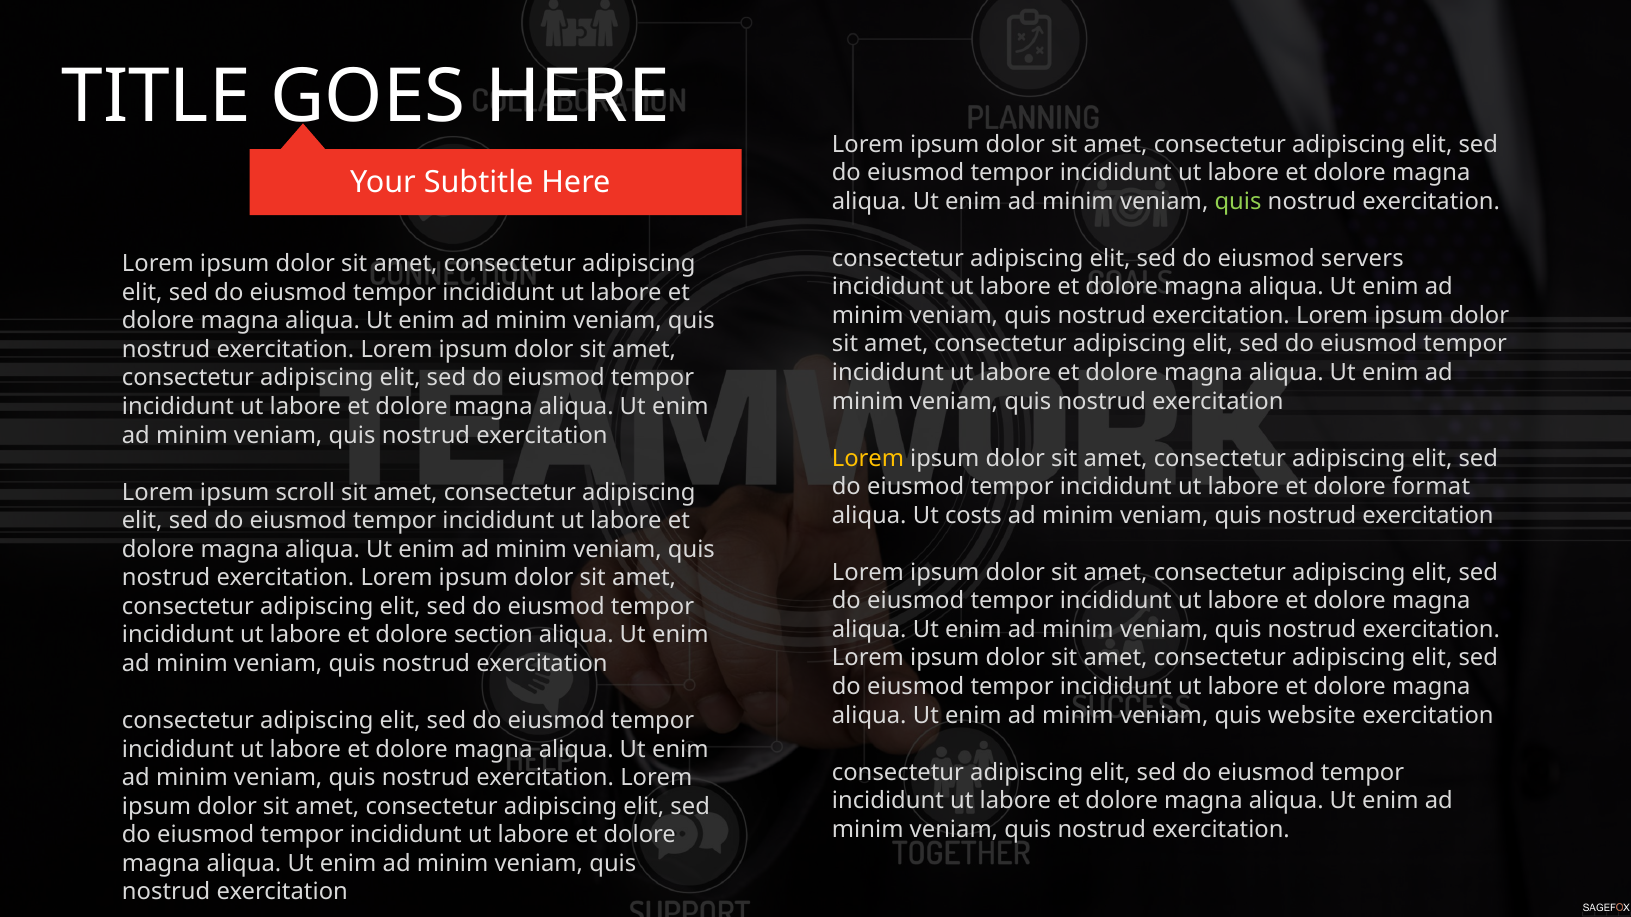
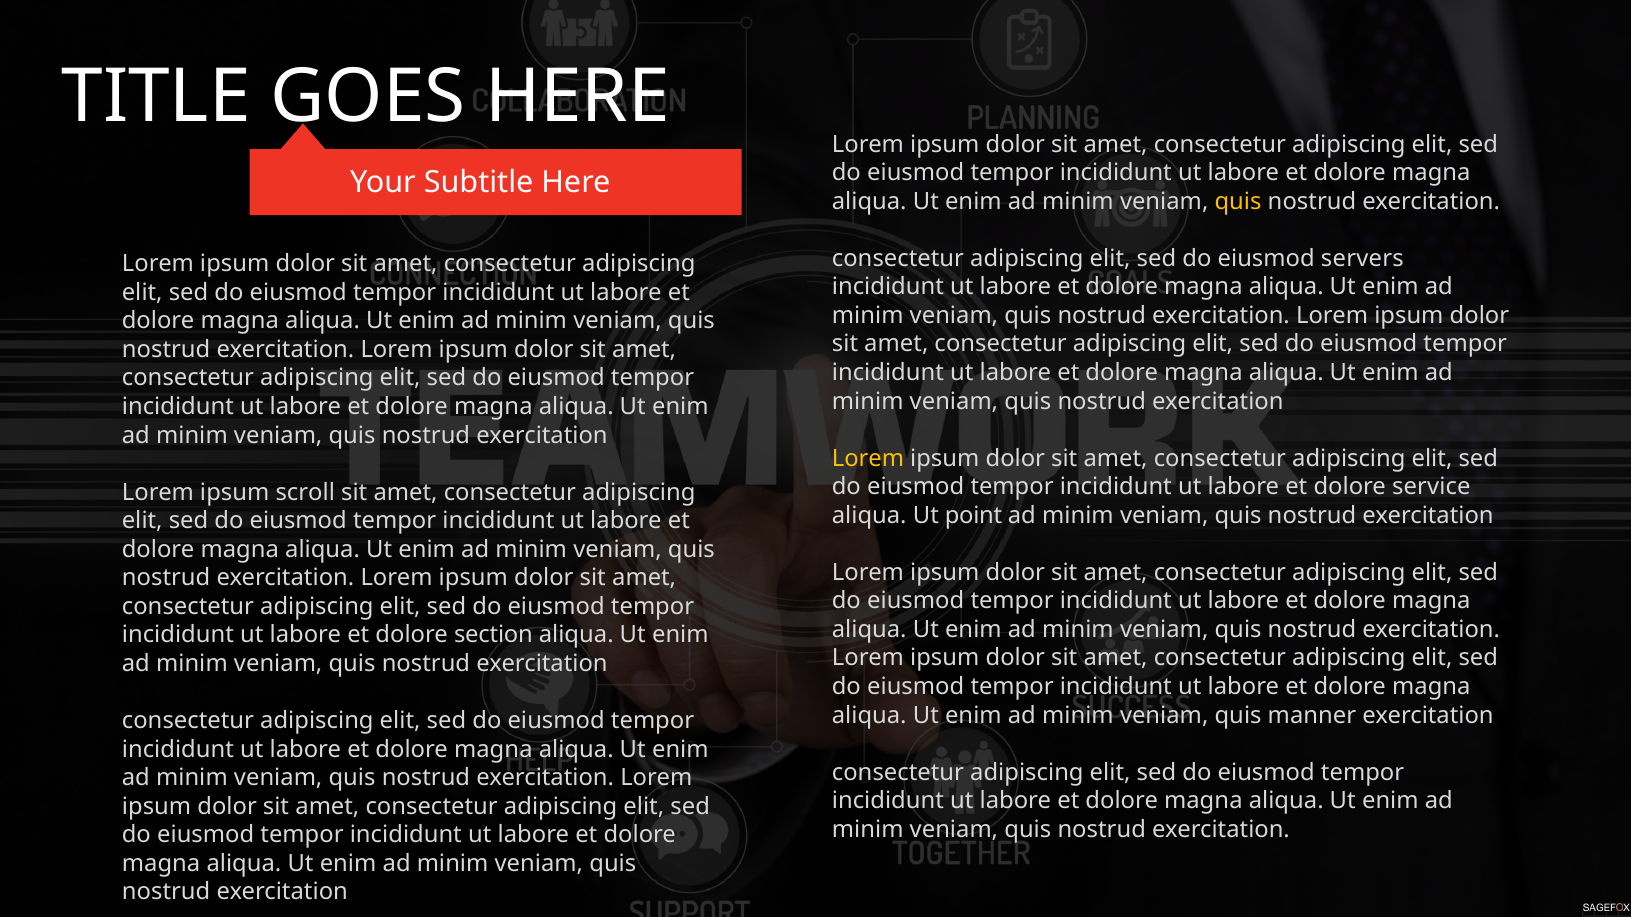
quis at (1238, 201) colour: light green -> yellow
format: format -> service
costs: costs -> point
website: website -> manner
